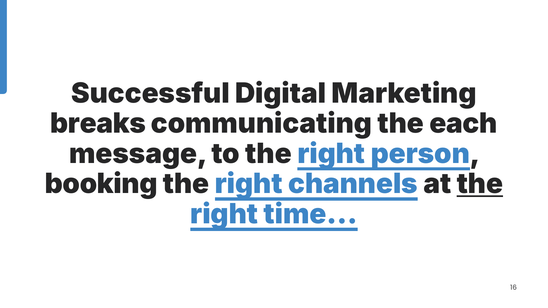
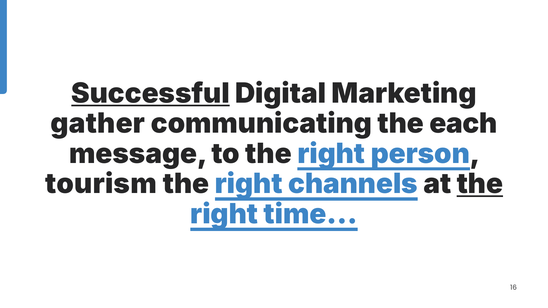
Successful underline: none -> present
breaks: breaks -> gather
booking: booking -> tourism
